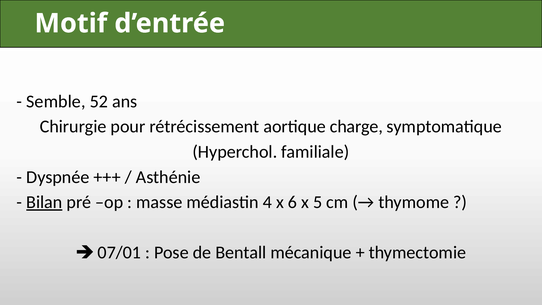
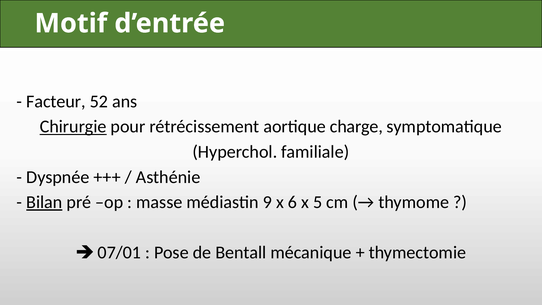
Semble: Semble -> Facteur
Chirurgie underline: none -> present
4: 4 -> 9
